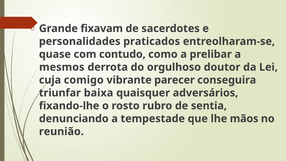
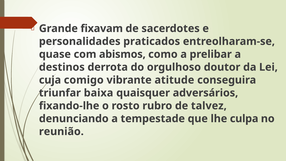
contudo: contudo -> abismos
mesmos: mesmos -> destinos
parecer: parecer -> atitude
sentia: sentia -> talvez
mãos: mãos -> culpa
